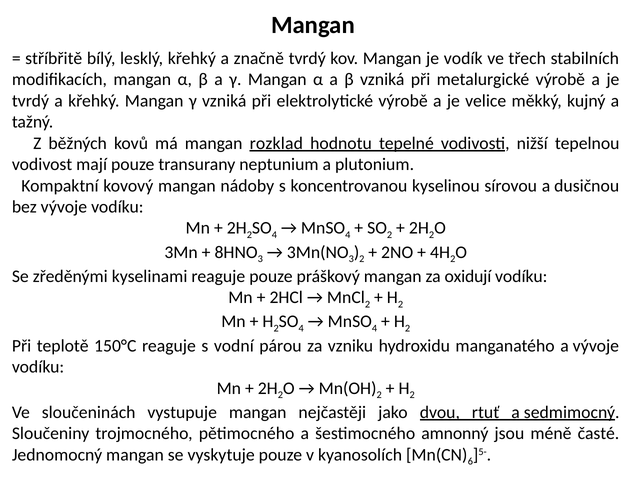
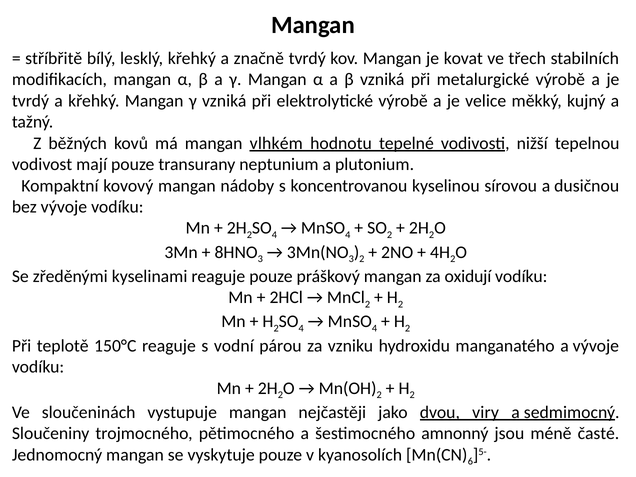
vodík: vodík -> kovat
rozklad: rozklad -> vlhkém
rtuť: rtuť -> viry
